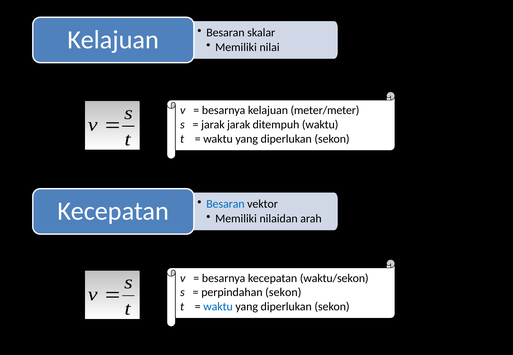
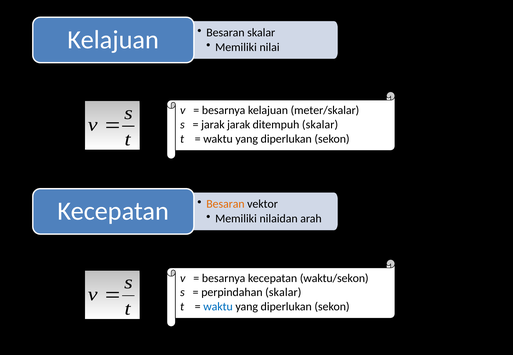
meter/meter: meter/meter -> meter/skalar
ditempuh waktu: waktu -> skalar
Besaran at (225, 204) colour: blue -> orange
perpindahan sekon: sekon -> skalar
